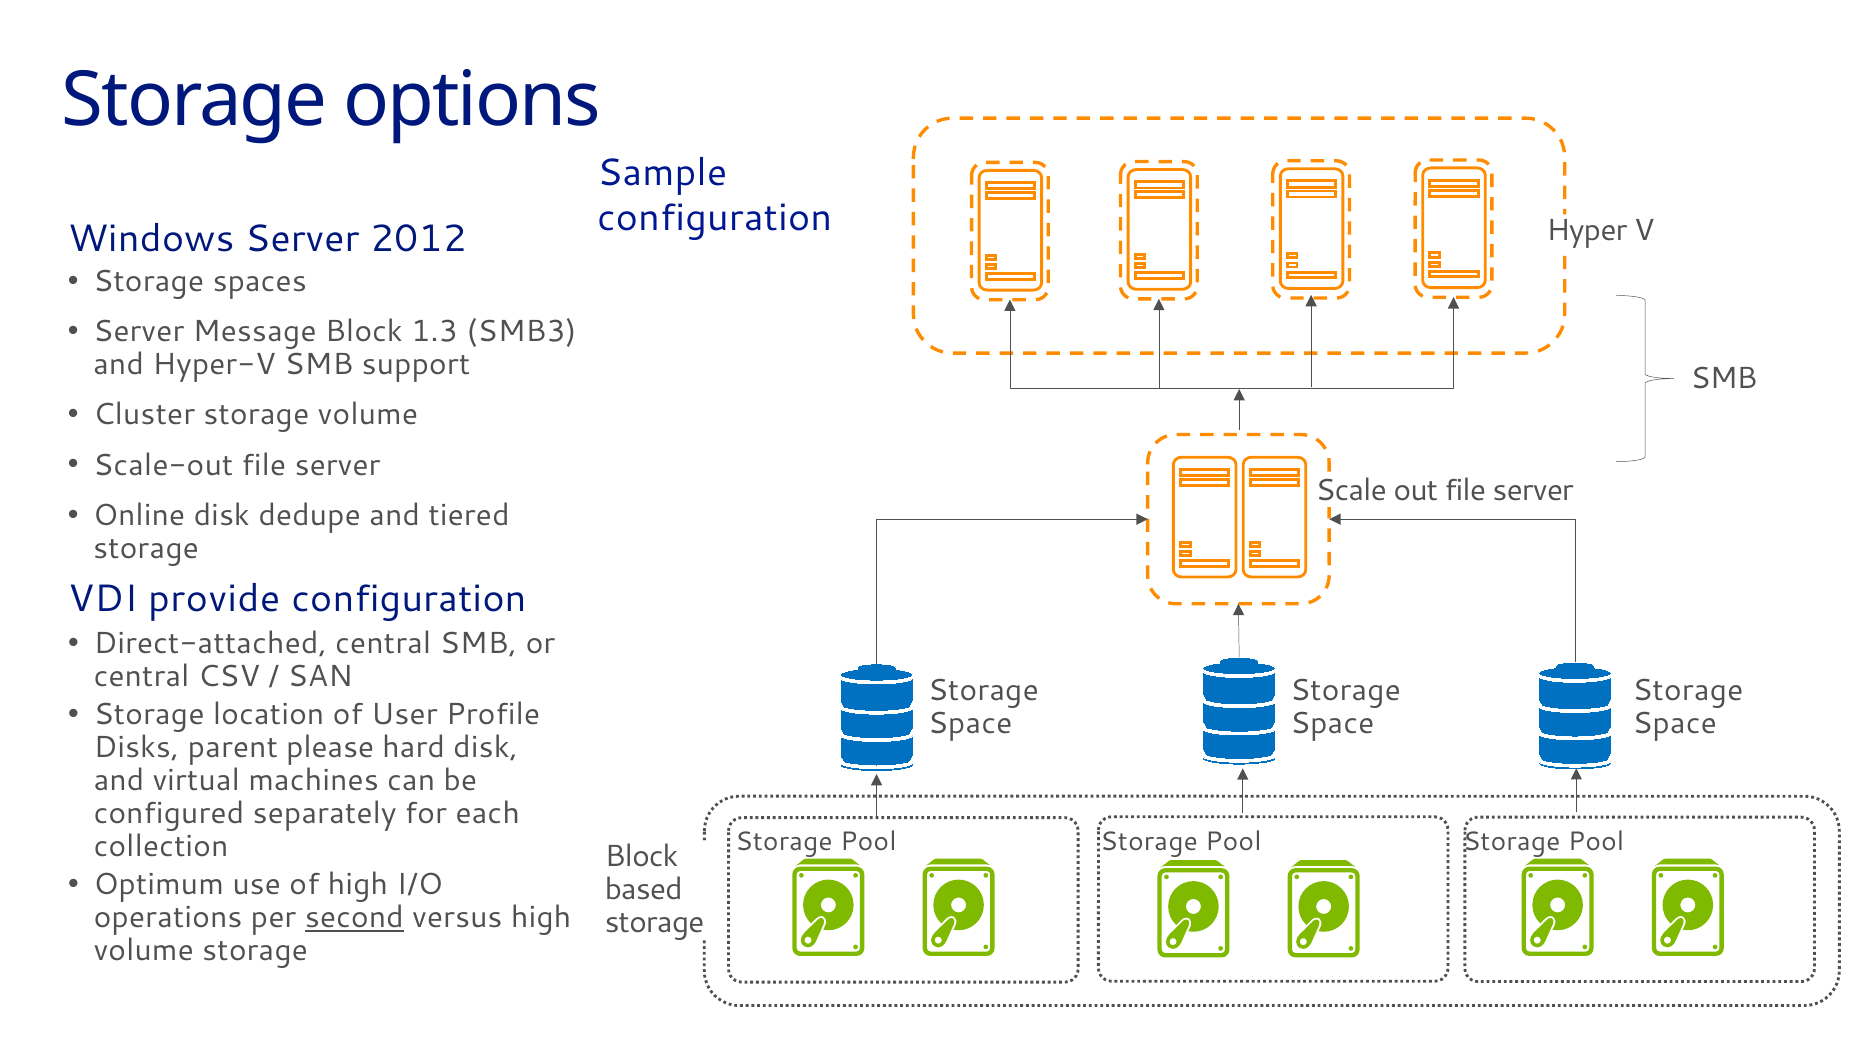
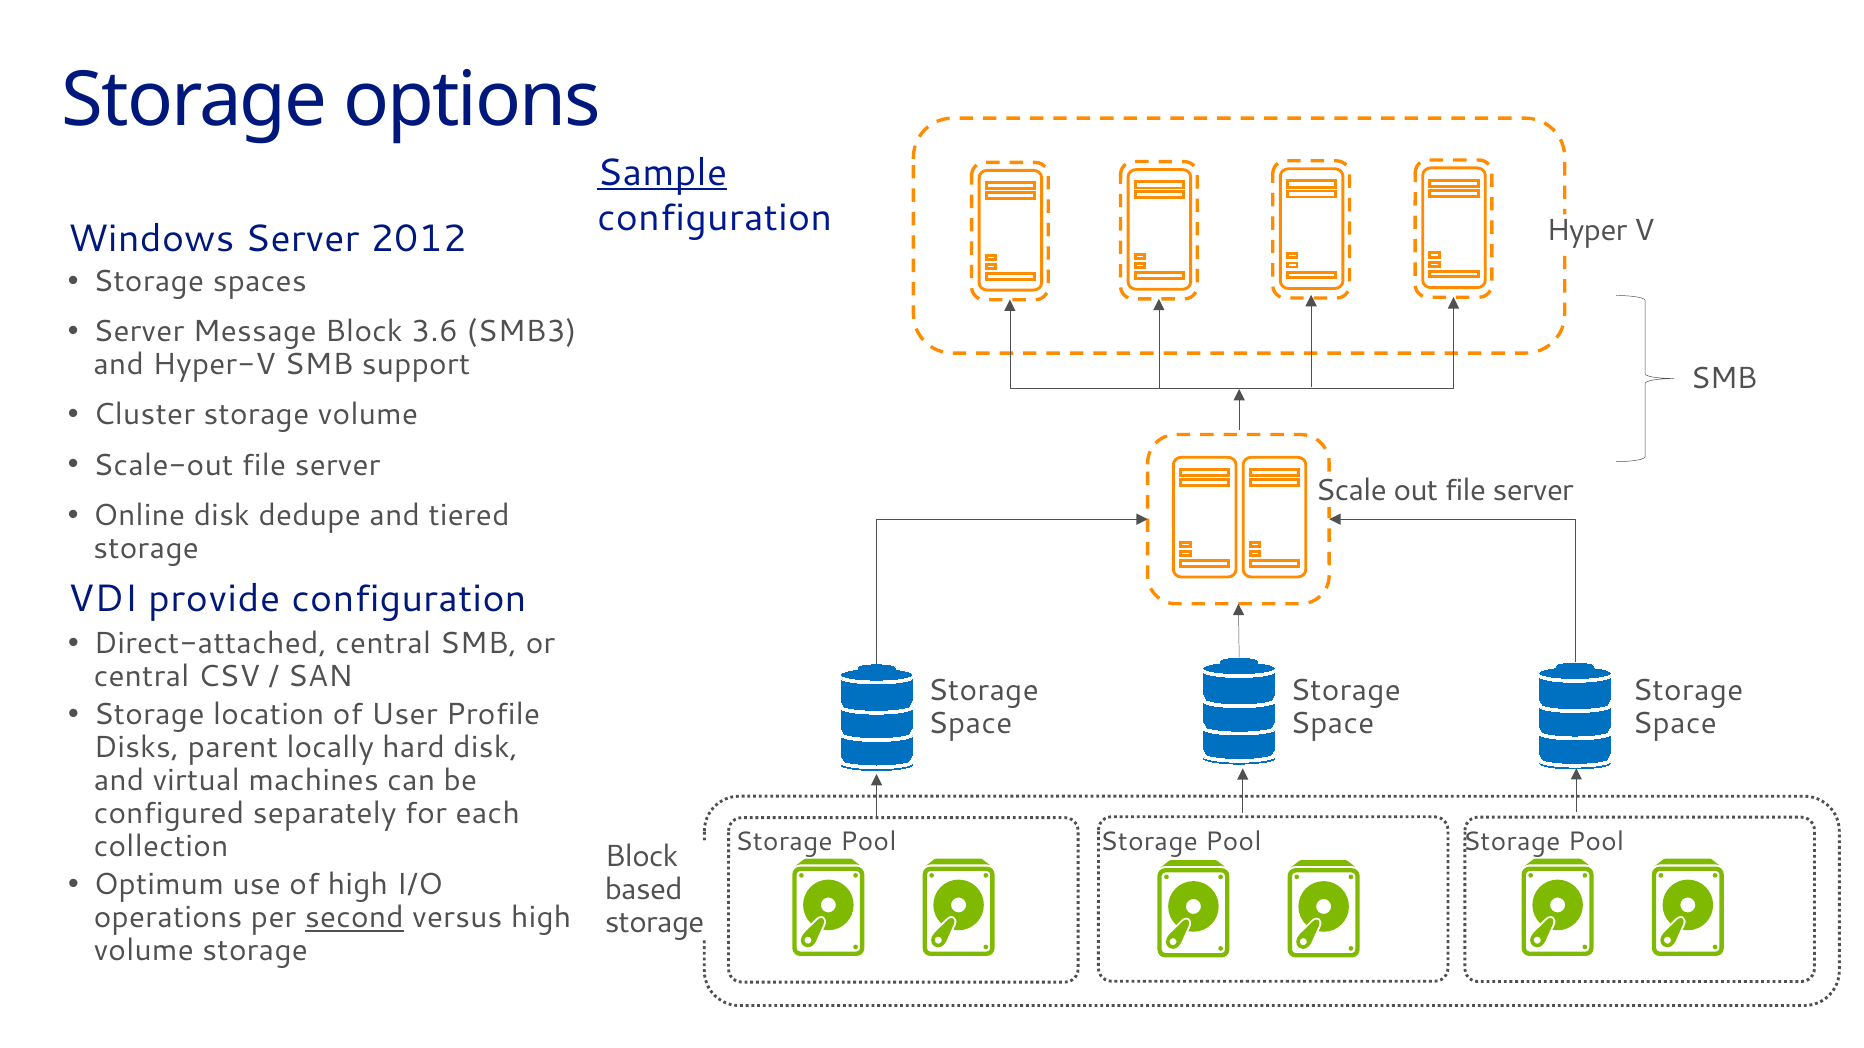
Sample underline: none -> present
1.3: 1.3 -> 3.6
please: please -> locally
